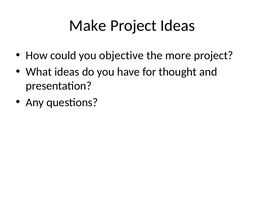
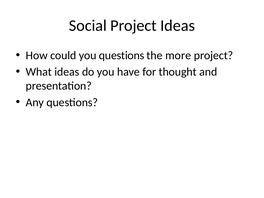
Make: Make -> Social
you objective: objective -> questions
